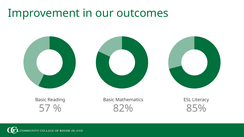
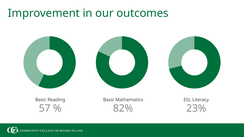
85%: 85% -> 23%
